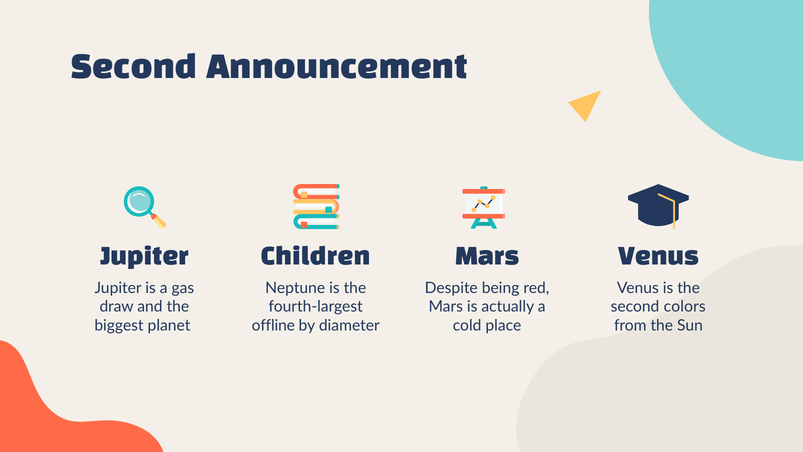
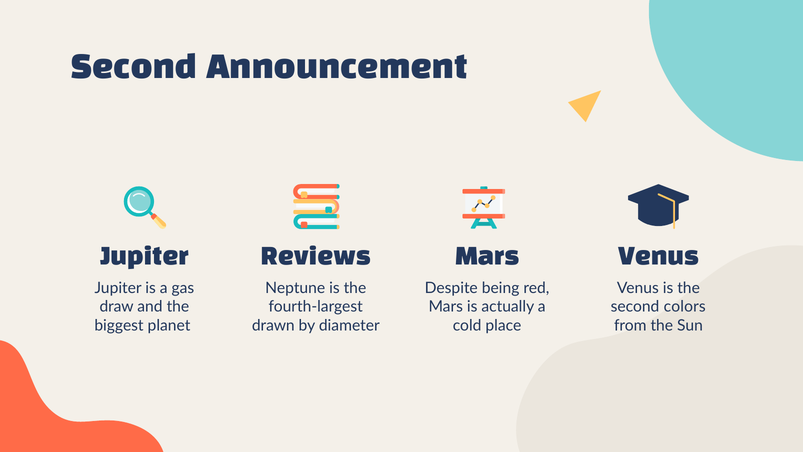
Children: Children -> Reviews
offline: offline -> drawn
